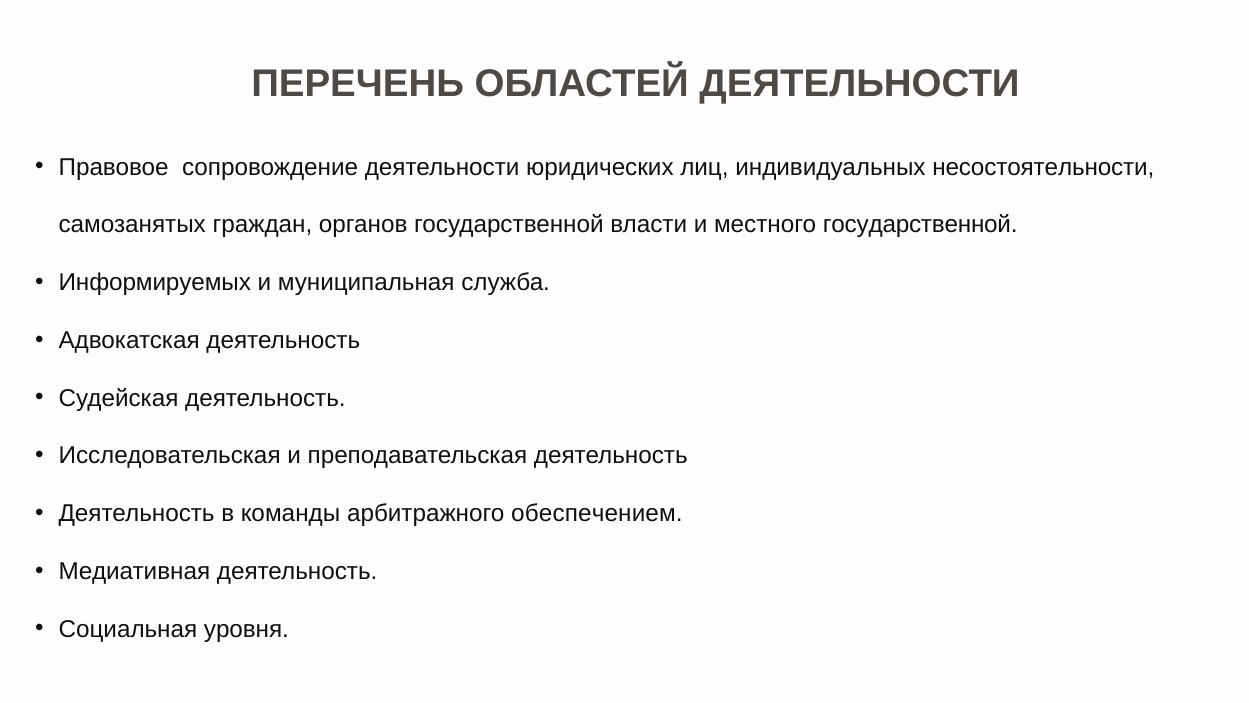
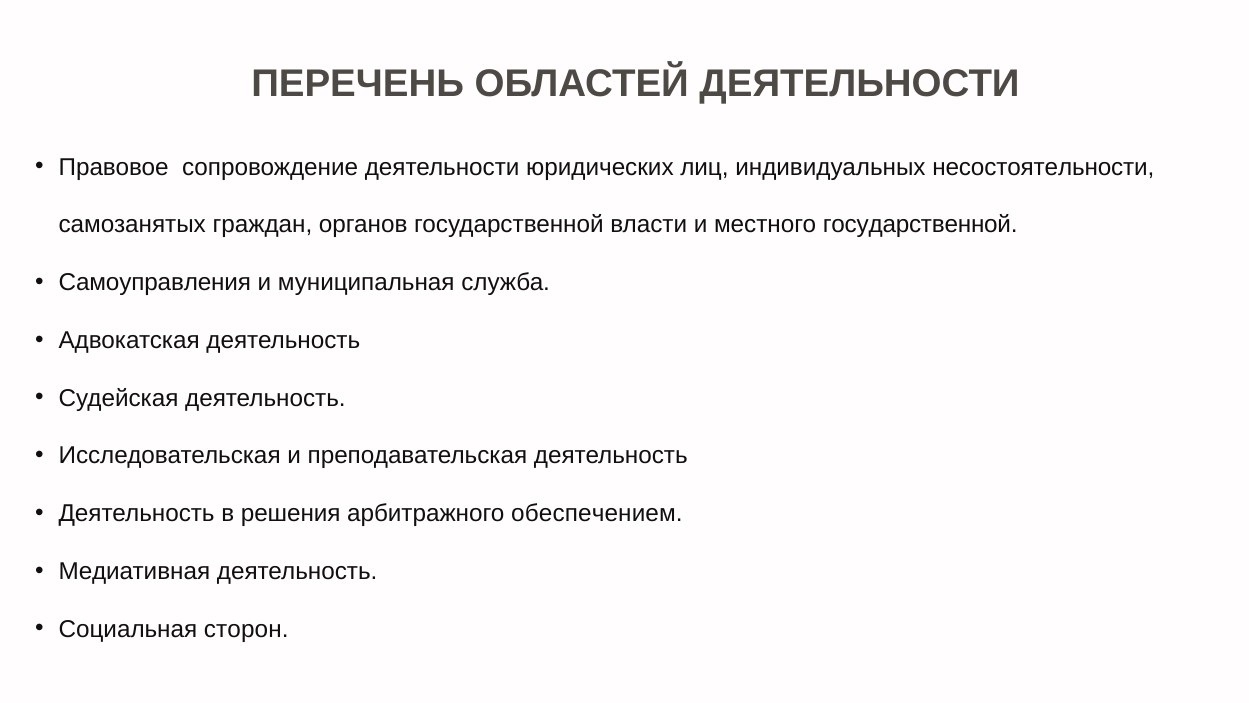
Информируемых: Информируемых -> Самоуправления
команды: команды -> решения
уровня: уровня -> сторон
